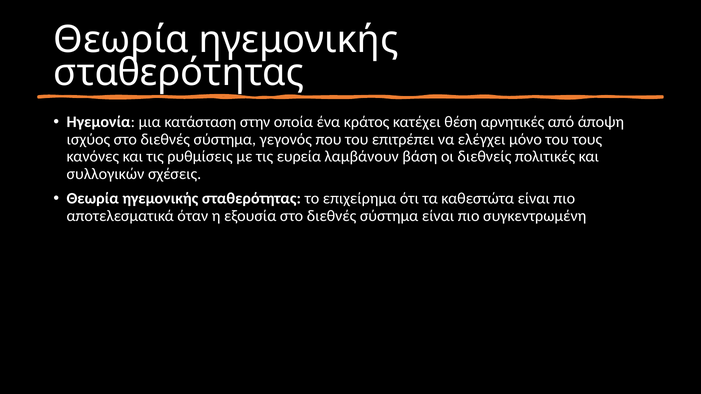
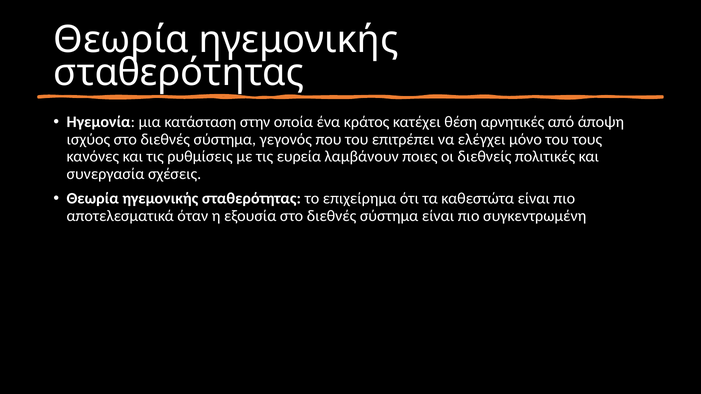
βάση: βάση -> ποιες
συλλογικών: συλλογικών -> συνεργασία
